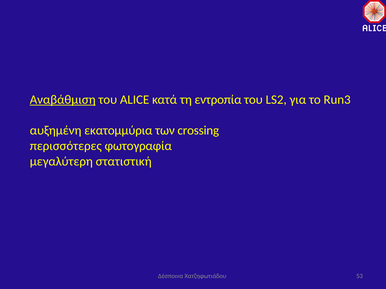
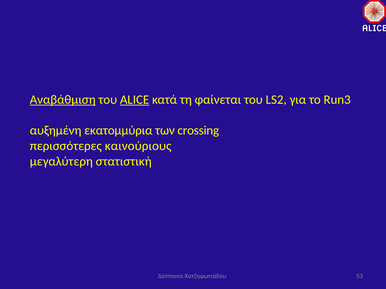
ALICE underline: none -> present
εντροπία: εντροπία -> φαίνεται
φωτογραφία: φωτογραφία -> καινούριους
